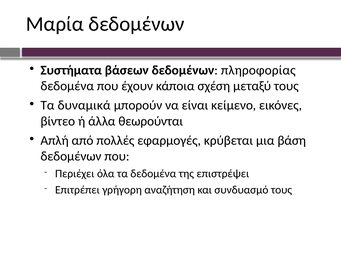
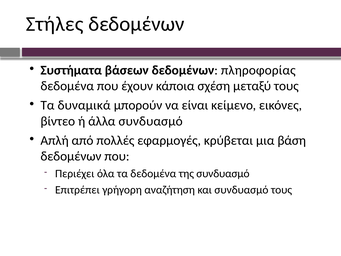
Μαρία: Μαρία -> Στήλες
άλλα θεωρούνται: θεωρούνται -> συνδυασμό
της επιστρέψει: επιστρέψει -> συνδυασμό
